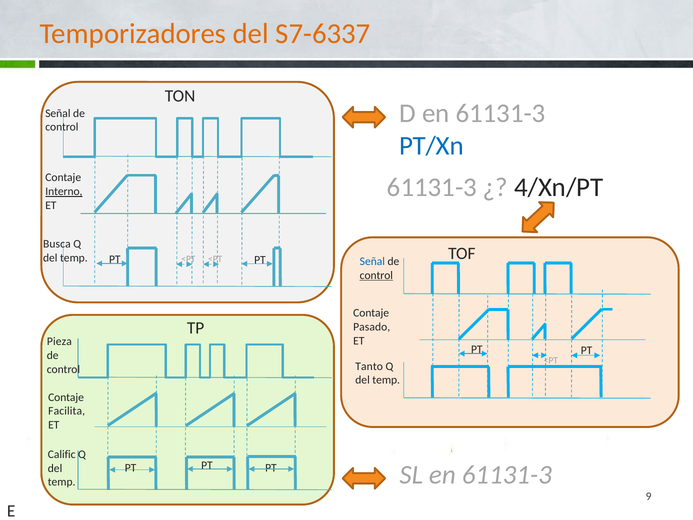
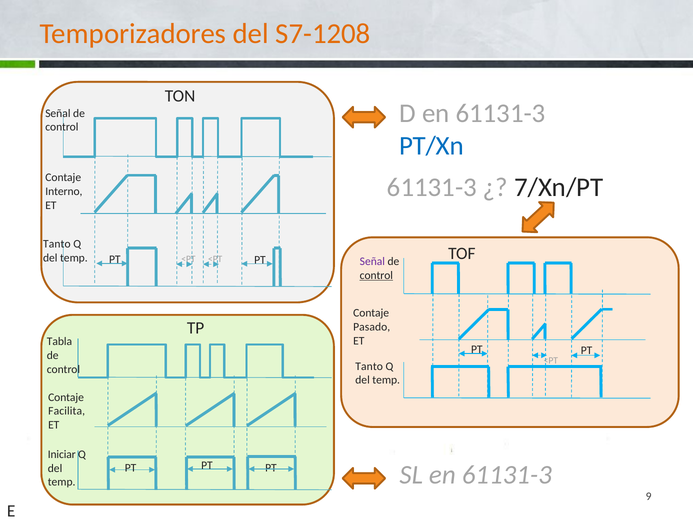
S7-6337: S7-6337 -> S7-1208
4/Xn/PT: 4/Xn/PT -> 7/Xn/PT
Interno underline: present -> none
Busca at (57, 244): Busca -> Tanto
Señal at (372, 261) colour: blue -> purple
Pieza: Pieza -> Tabla
Calific: Calific -> Iniciar
